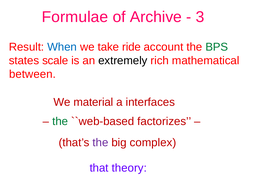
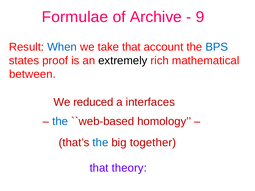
3: 3 -> 9
take ride: ride -> that
BPS colour: green -> blue
scale: scale -> proof
material: material -> reduced
the at (60, 121) colour: green -> blue
factorizes: factorizes -> homology
the at (100, 143) colour: purple -> blue
complex: complex -> together
